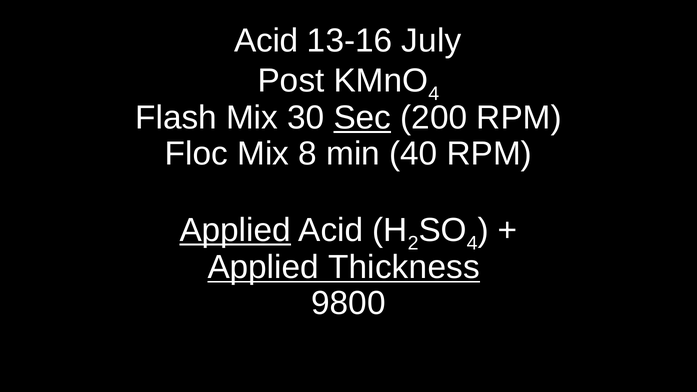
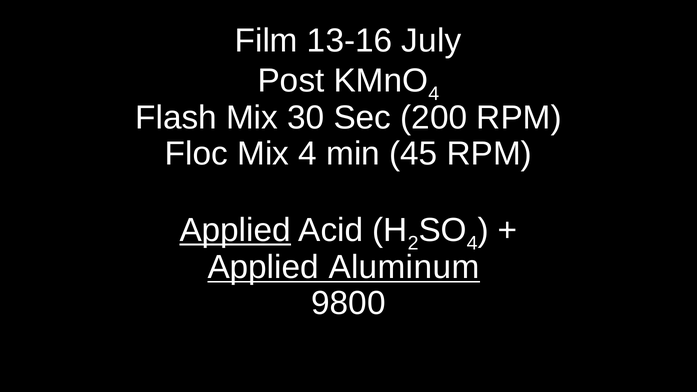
Acid at (266, 41): Acid -> Film
Sec underline: present -> none
Mix 8: 8 -> 4
40: 40 -> 45
Thickness: Thickness -> Aluminum
